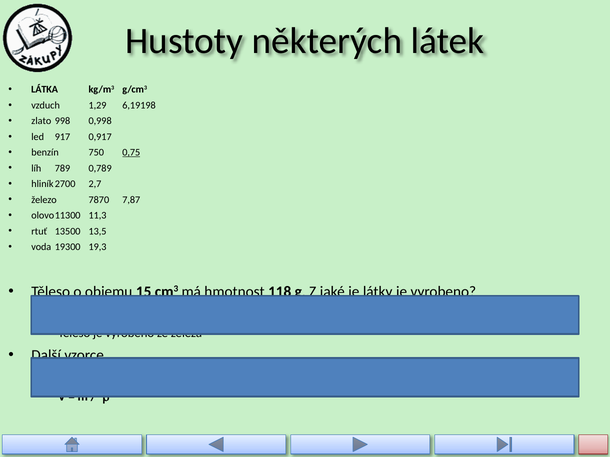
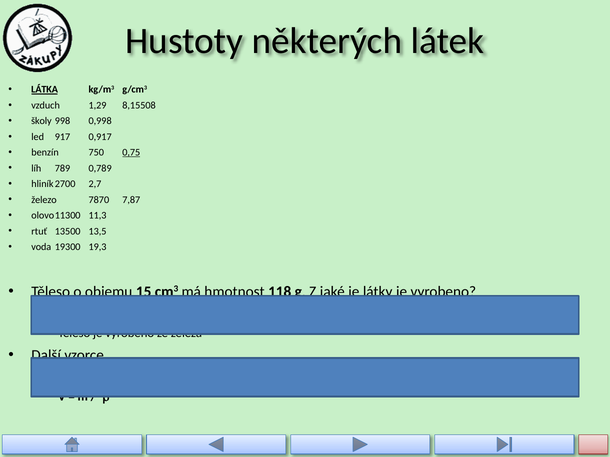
LÁTKA underline: none -> present
6,19198: 6,19198 -> 8,15508
zlato: zlato -> školy
